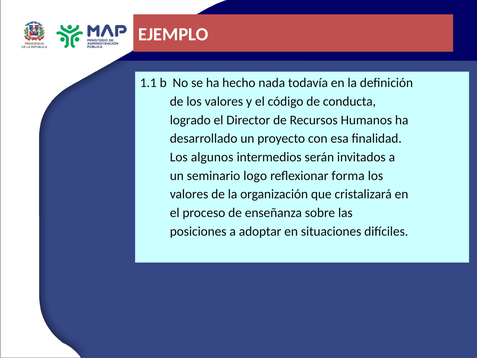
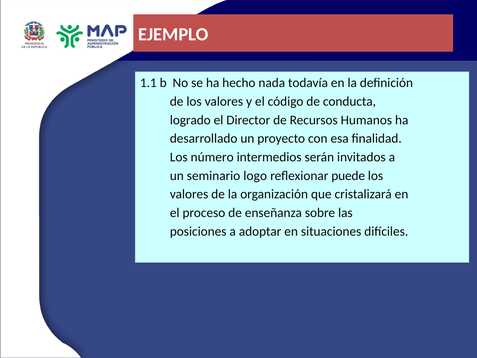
algunos: algunos -> número
forma: forma -> puede
